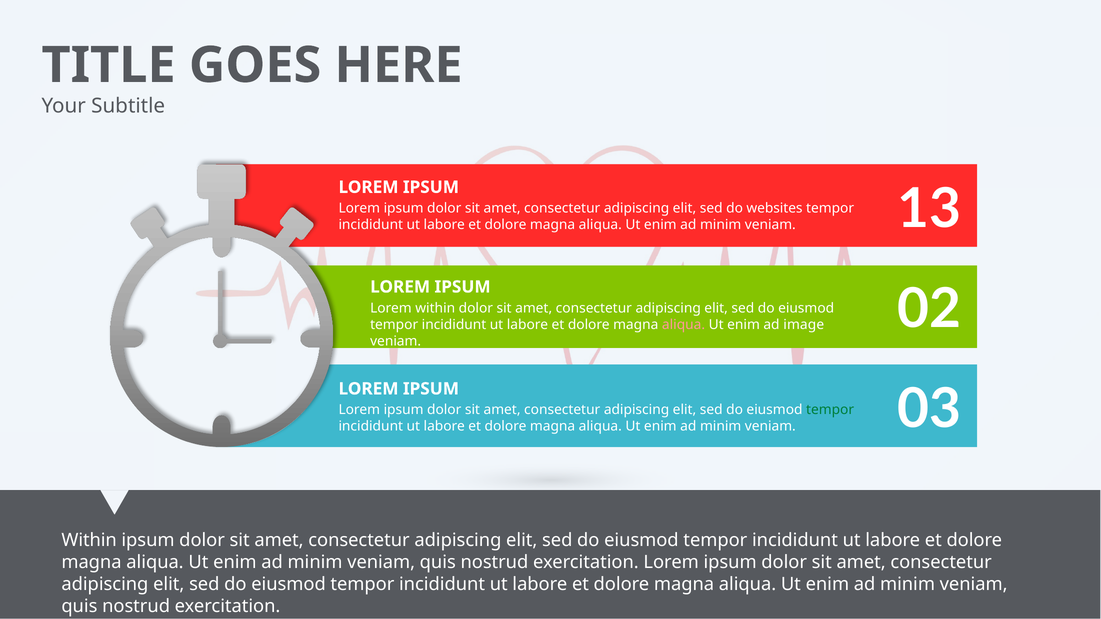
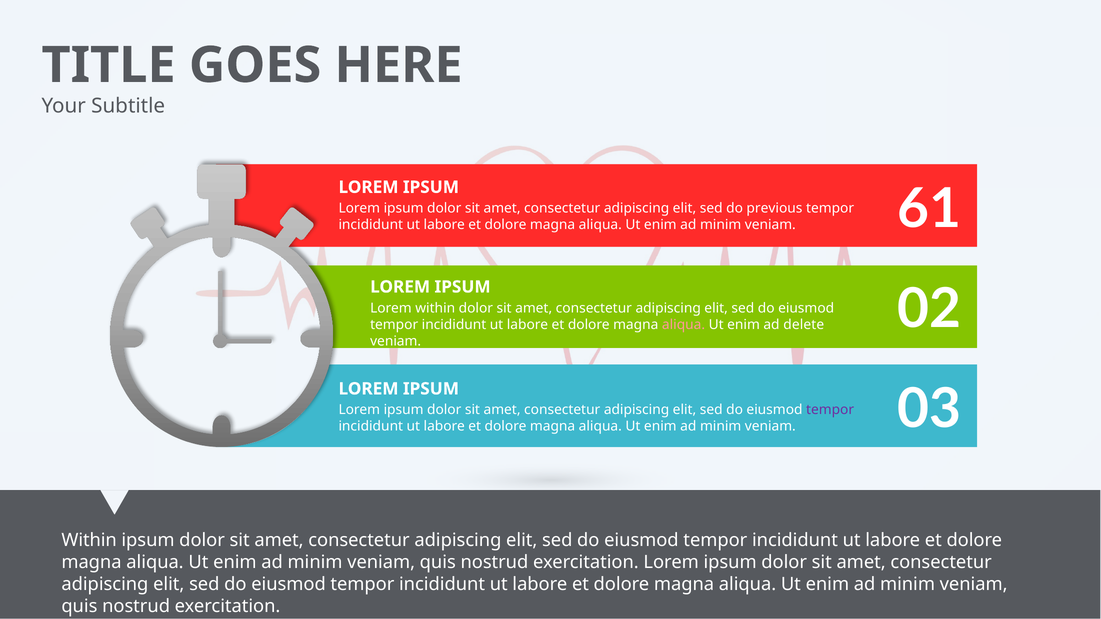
websites: websites -> previous
13: 13 -> 61
image: image -> delete
tempor at (830, 410) colour: green -> purple
